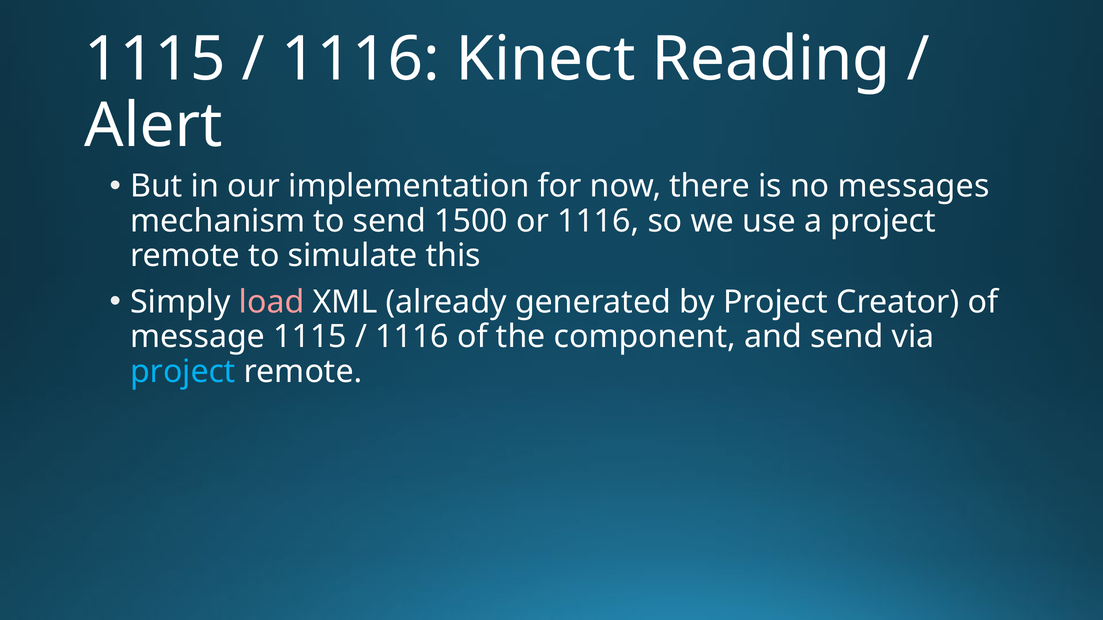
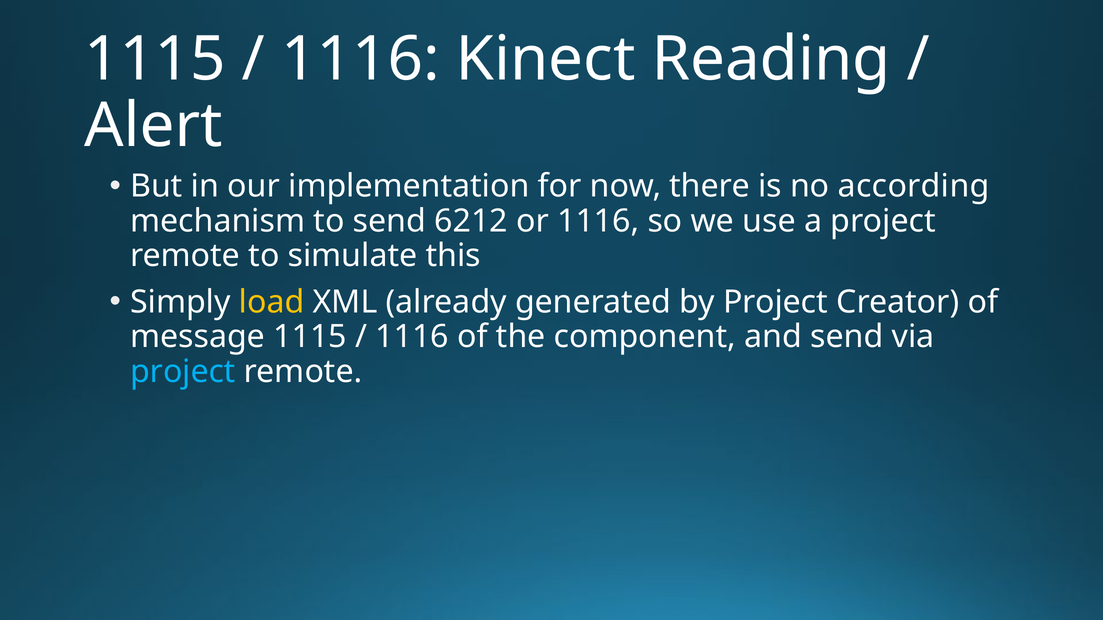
messages: messages -> according
1500: 1500 -> 6212
load colour: pink -> yellow
